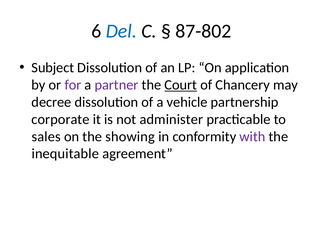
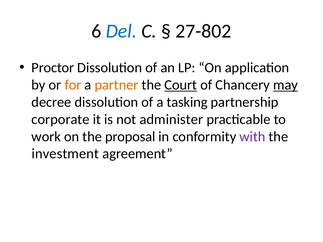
87-802: 87-802 -> 27-802
Subject: Subject -> Proctor
for colour: purple -> orange
partner colour: purple -> orange
may underline: none -> present
vehicle: vehicle -> tasking
sales: sales -> work
showing: showing -> proposal
inequitable: inequitable -> investment
